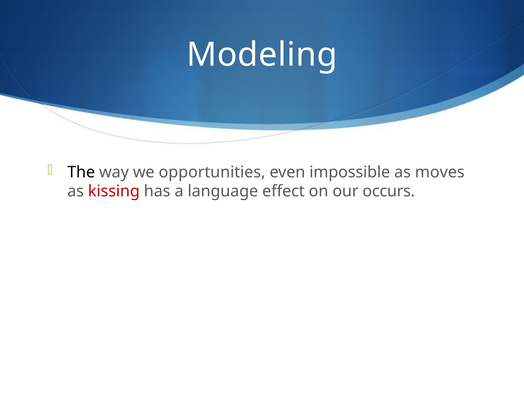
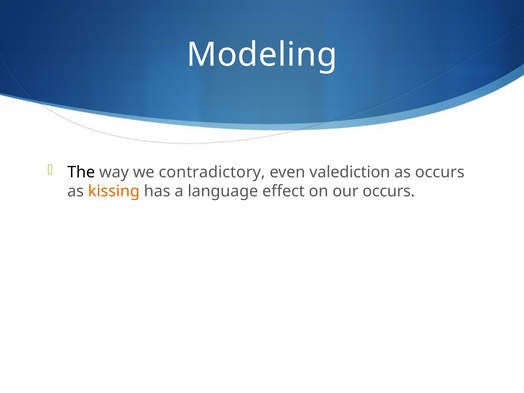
opportunities: opportunities -> contradictory
impossible: impossible -> valediction
as moves: moves -> occurs
kissing colour: red -> orange
